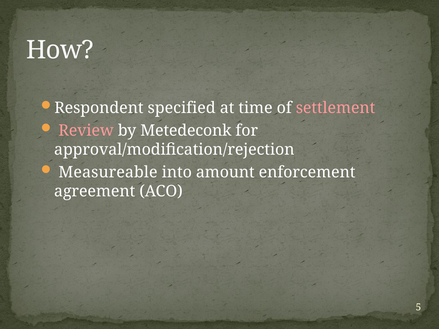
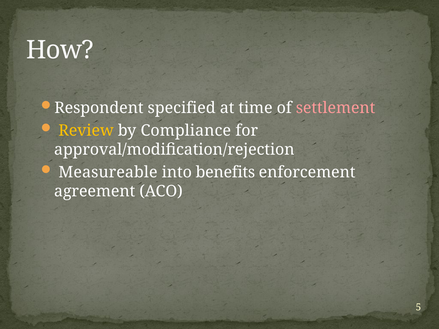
Review colour: pink -> yellow
Metedeconk: Metedeconk -> Compliance
amount: amount -> benefits
